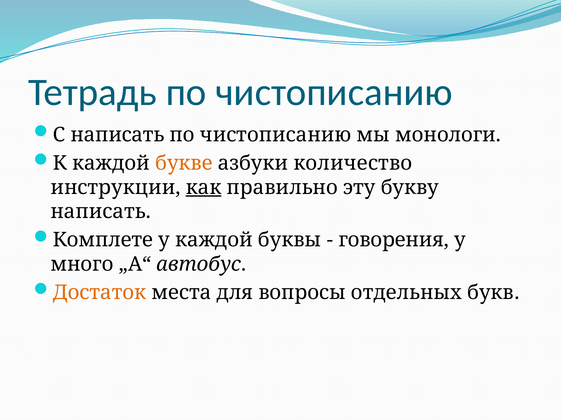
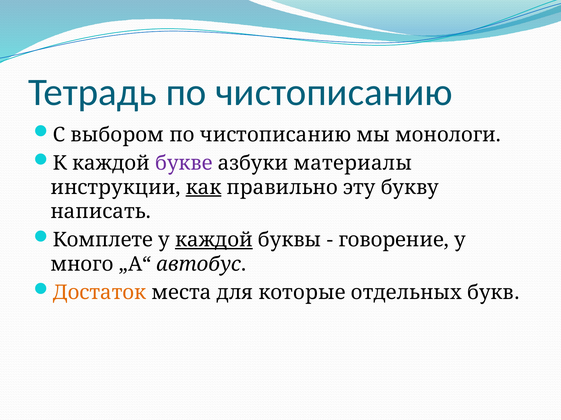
С написать: написать -> выбором
букве colour: orange -> purple
количество: количество -> материалы
каждой at (214, 240) underline: none -> present
говорения: говорения -> говорение
вопросы: вопросы -> которые
